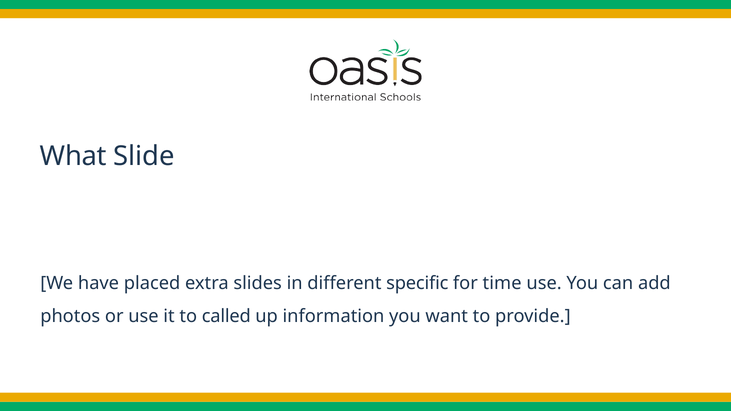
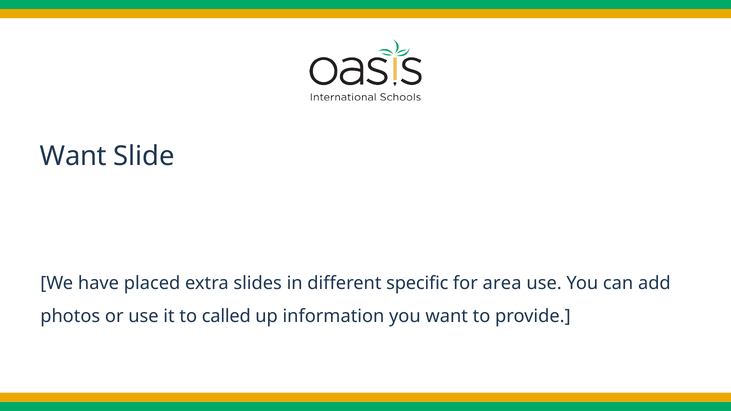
What at (73, 156): What -> Want
time: time -> area
